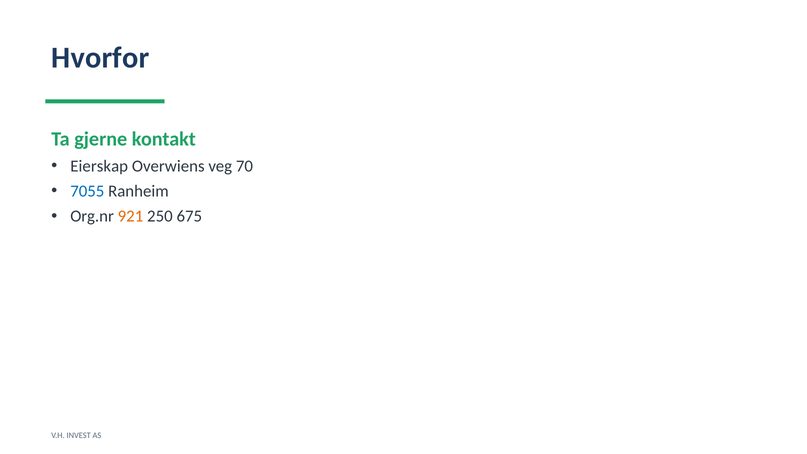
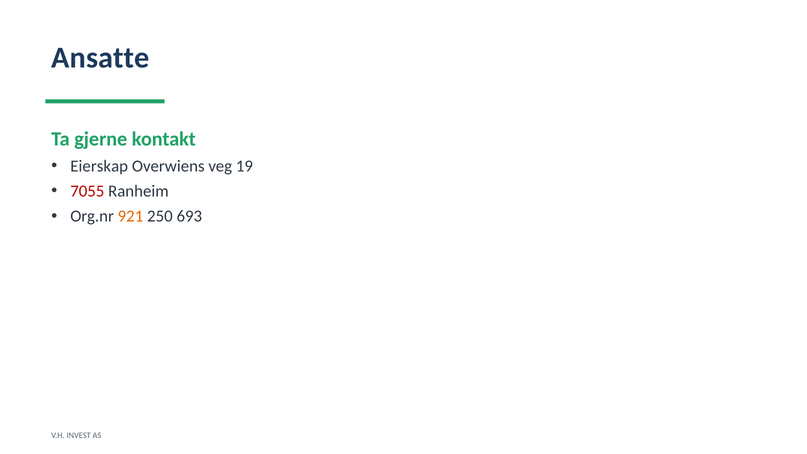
Hvorfor: Hvorfor -> Ansatte
70: 70 -> 19
7055 colour: blue -> red
675: 675 -> 693
